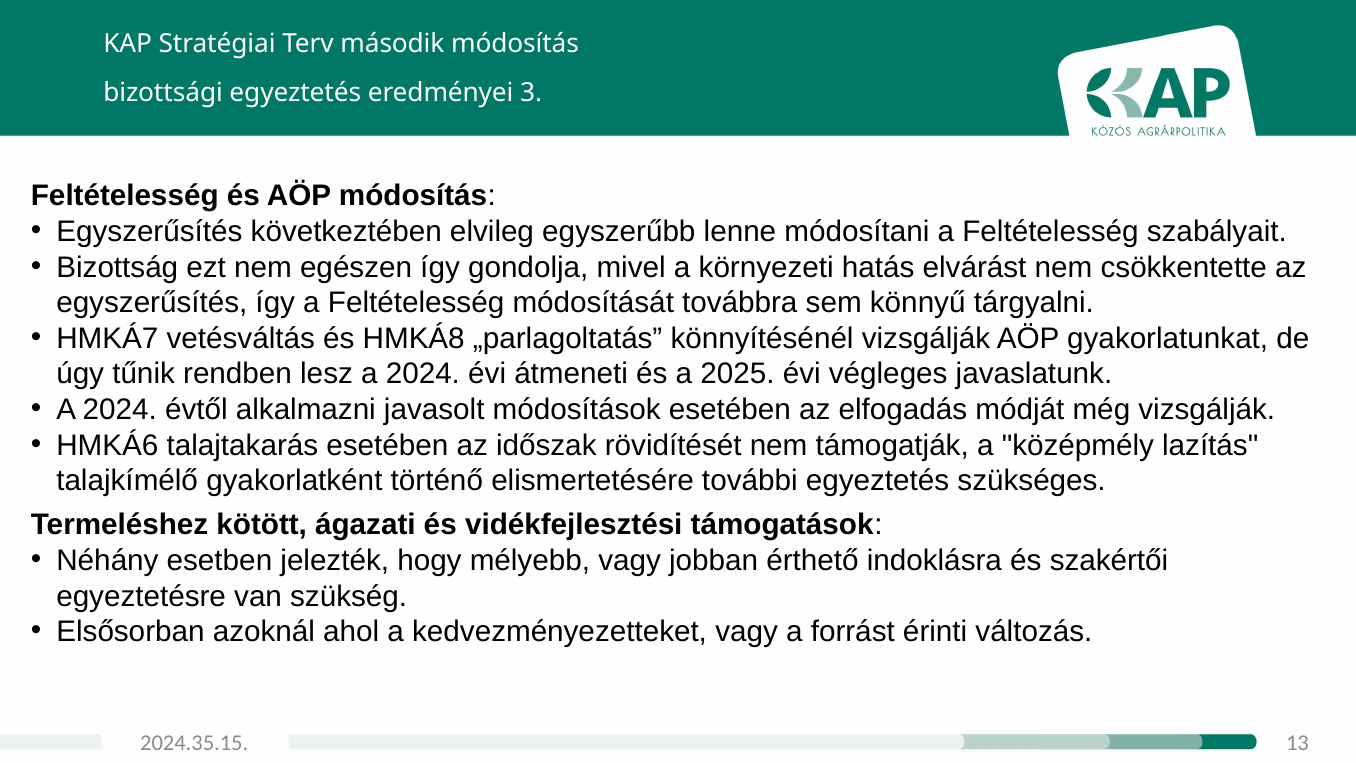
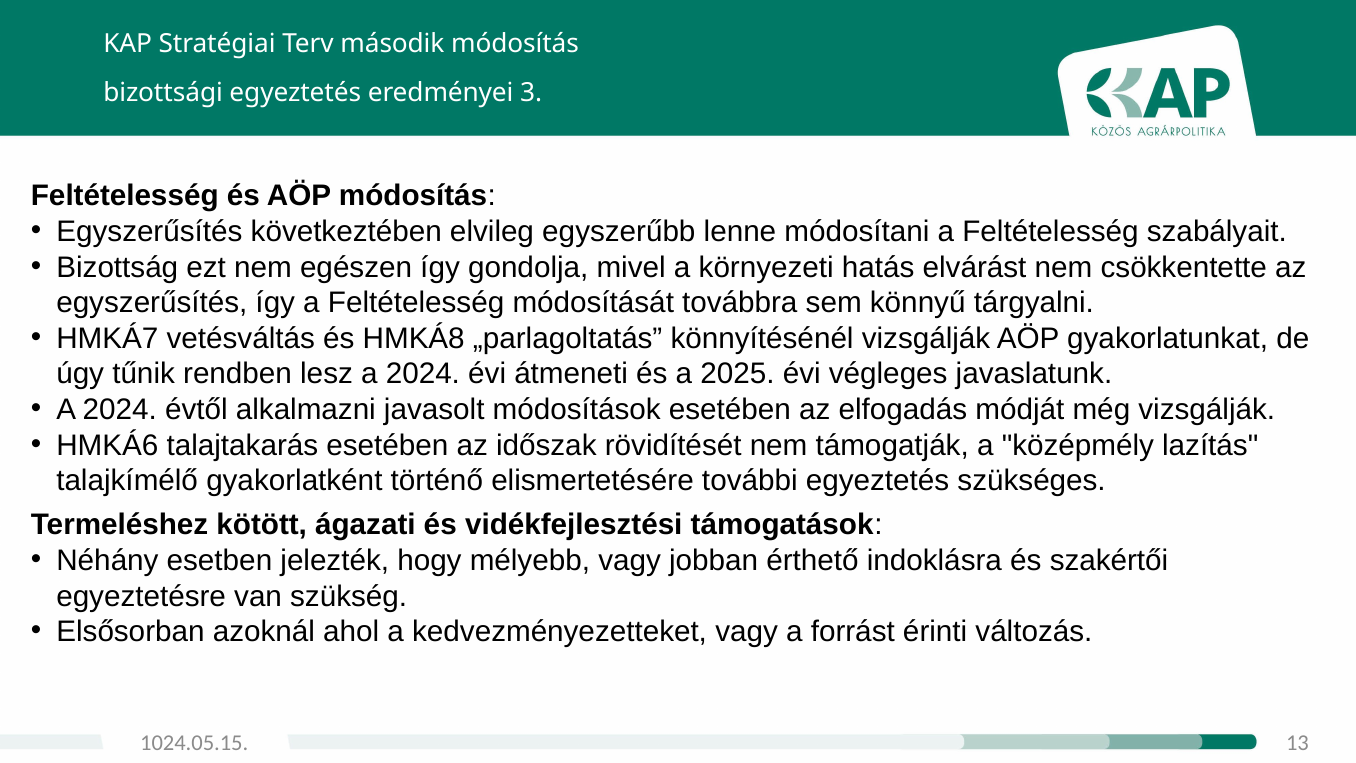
2024.35.15: 2024.35.15 -> 1024.05.15
